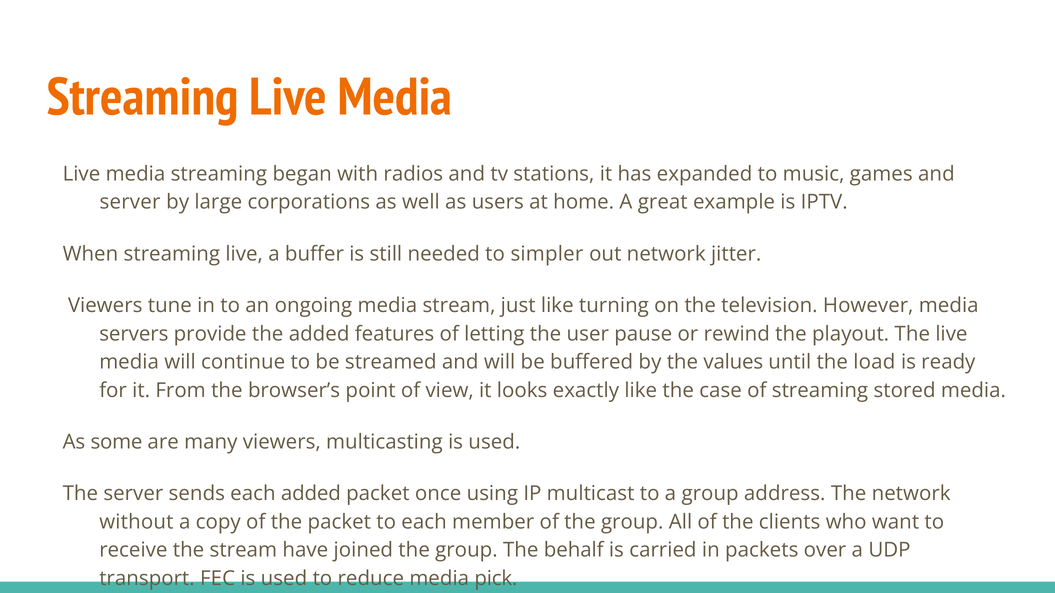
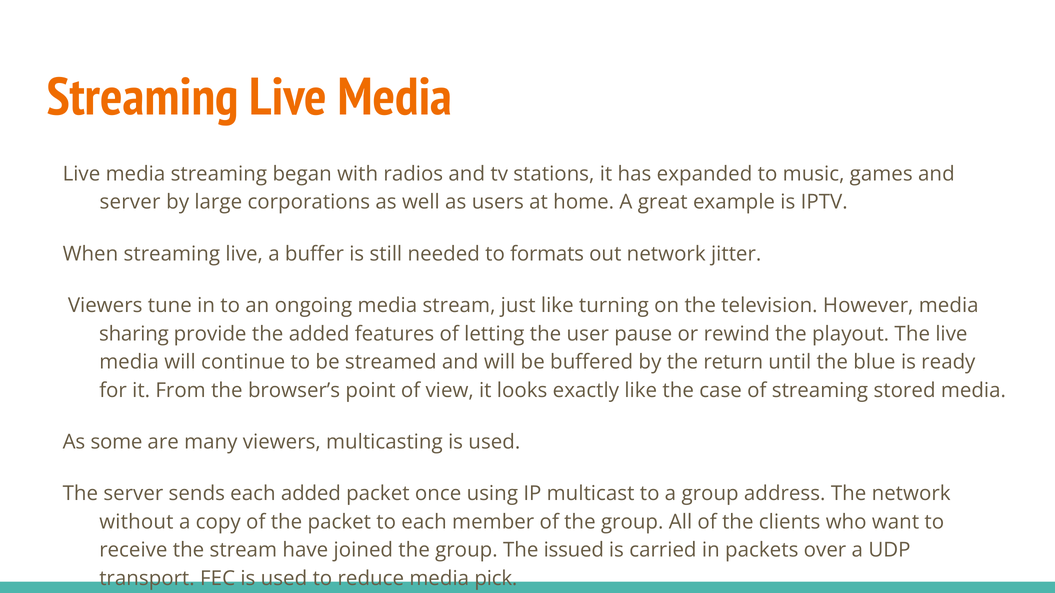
simpler: simpler -> formats
servers: servers -> sharing
values: values -> return
load: load -> blue
behalf: behalf -> issued
